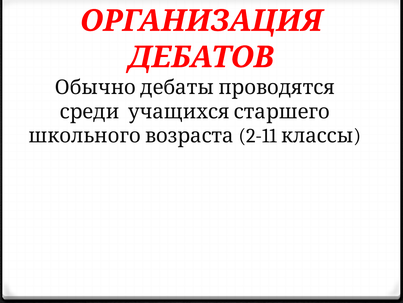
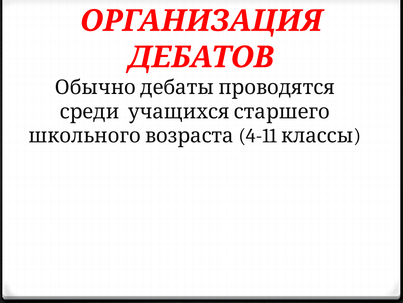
2-11: 2-11 -> 4-11
